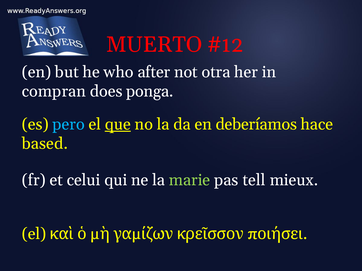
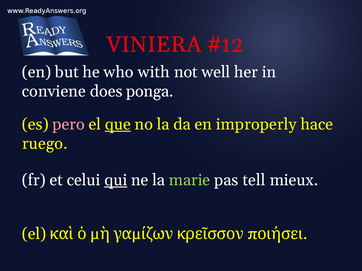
MUERTO: MUERTO -> VINIERA
after: after -> with
otra: otra -> well
compran: compran -> conviene
pero colour: light blue -> pink
deberíamos: deberíamos -> improperly
based: based -> ruego
qui underline: none -> present
